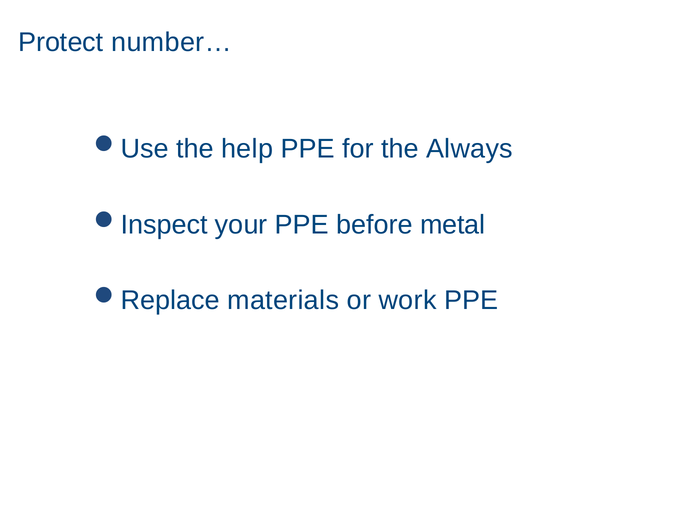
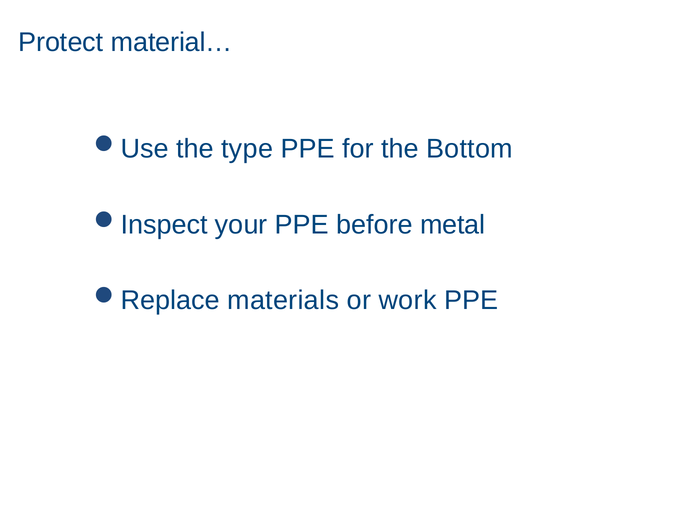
number…: number… -> material…
help: help -> type
Always: Always -> Bottom
